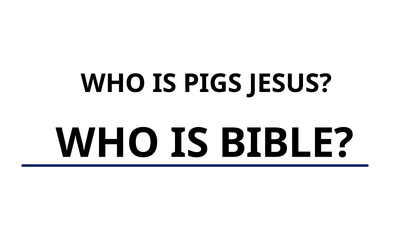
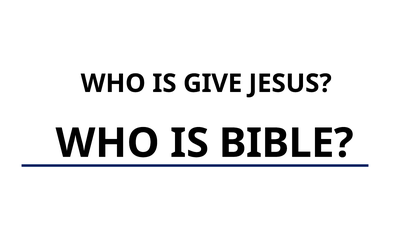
PIGS: PIGS -> GIVE
